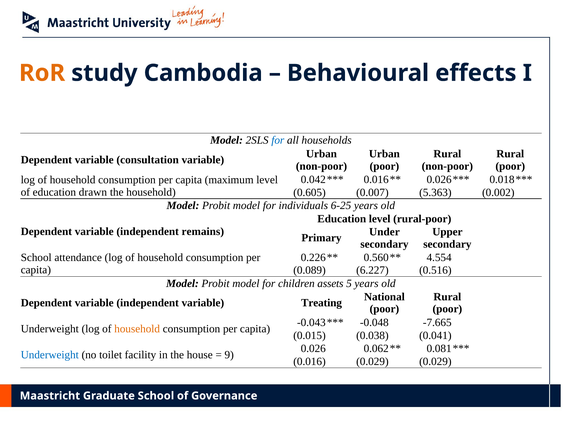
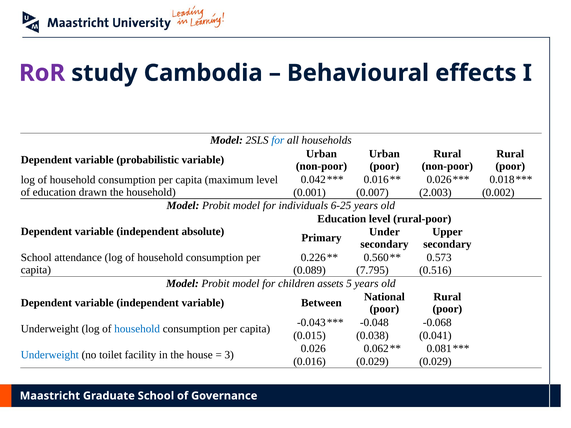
RoR colour: orange -> purple
consultation: consultation -> probabilistic
0.605: 0.605 -> 0.001
5.363: 5.363 -> 2.003
remains: remains -> absolute
4.554: 4.554 -> 0.573
6.227: 6.227 -> 7.795
Treating: Treating -> Between
-7.665: -7.665 -> -0.068
household at (137, 329) colour: orange -> blue
9: 9 -> 3
